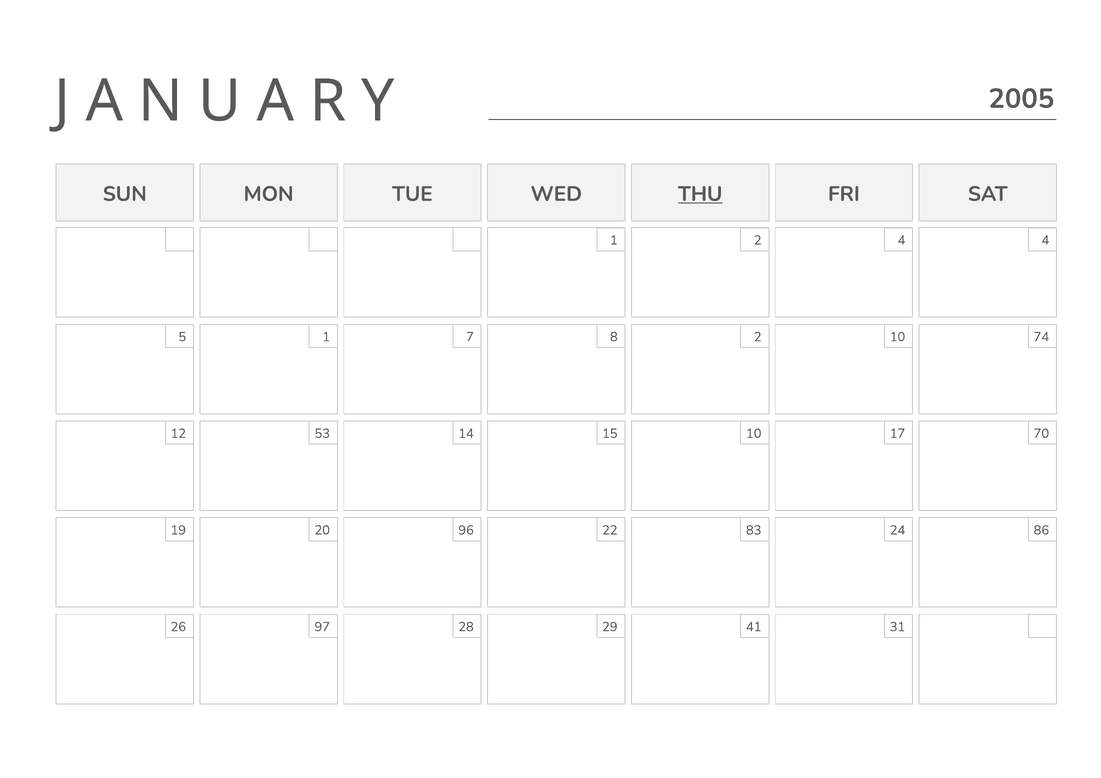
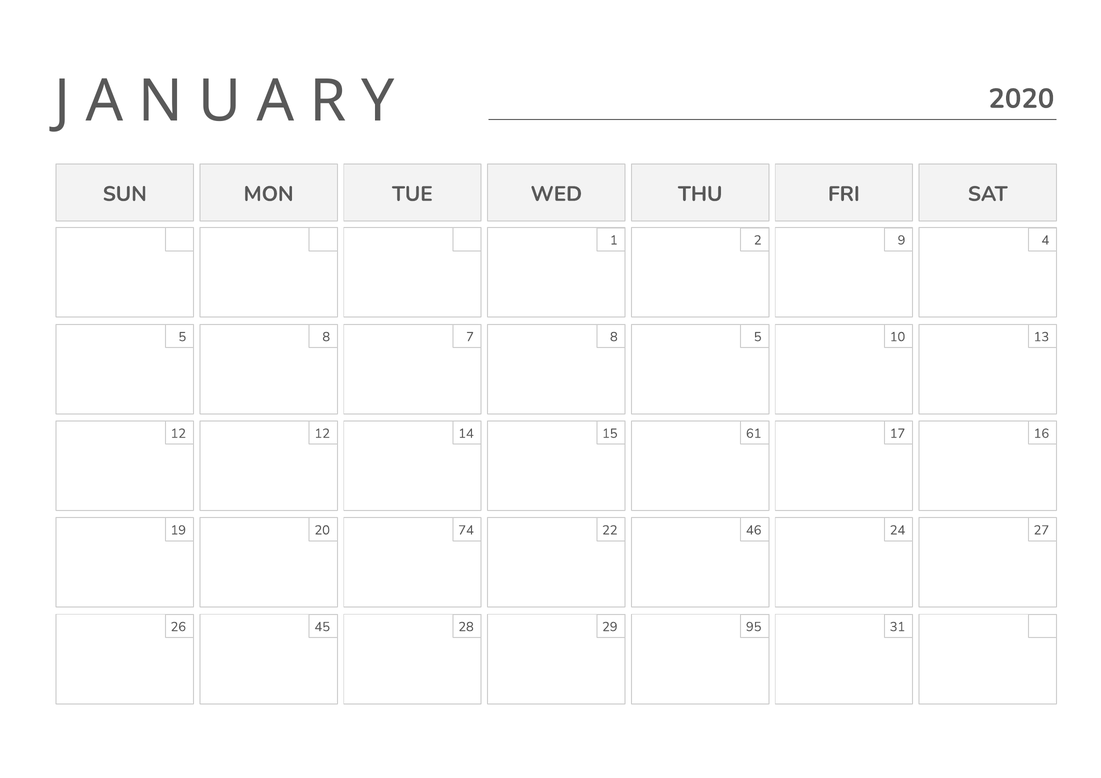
2005: 2005 -> 2020
THU underline: present -> none
2 4: 4 -> 9
5 1: 1 -> 8
8 2: 2 -> 5
74: 74 -> 13
12 53: 53 -> 12
15 10: 10 -> 61
70: 70 -> 16
96: 96 -> 74
83: 83 -> 46
86: 86 -> 27
97: 97 -> 45
41: 41 -> 95
